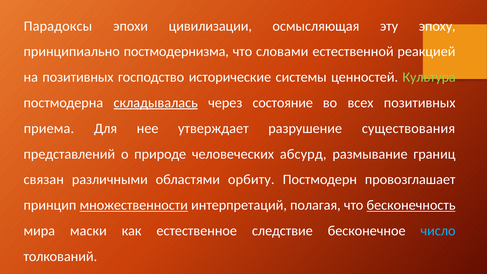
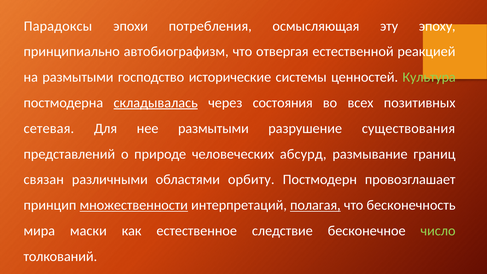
цивилизации: цивилизации -> потребления
постмодернизма: постмодернизма -> автобиографизм
словами: словами -> отвергая
на позитивных: позитивных -> размытыми
состояние: состояние -> состояния
приема: приема -> сетевая
нее утверждает: утверждает -> размытыми
полагая underline: none -> present
бесконечность underline: present -> none
число colour: light blue -> light green
